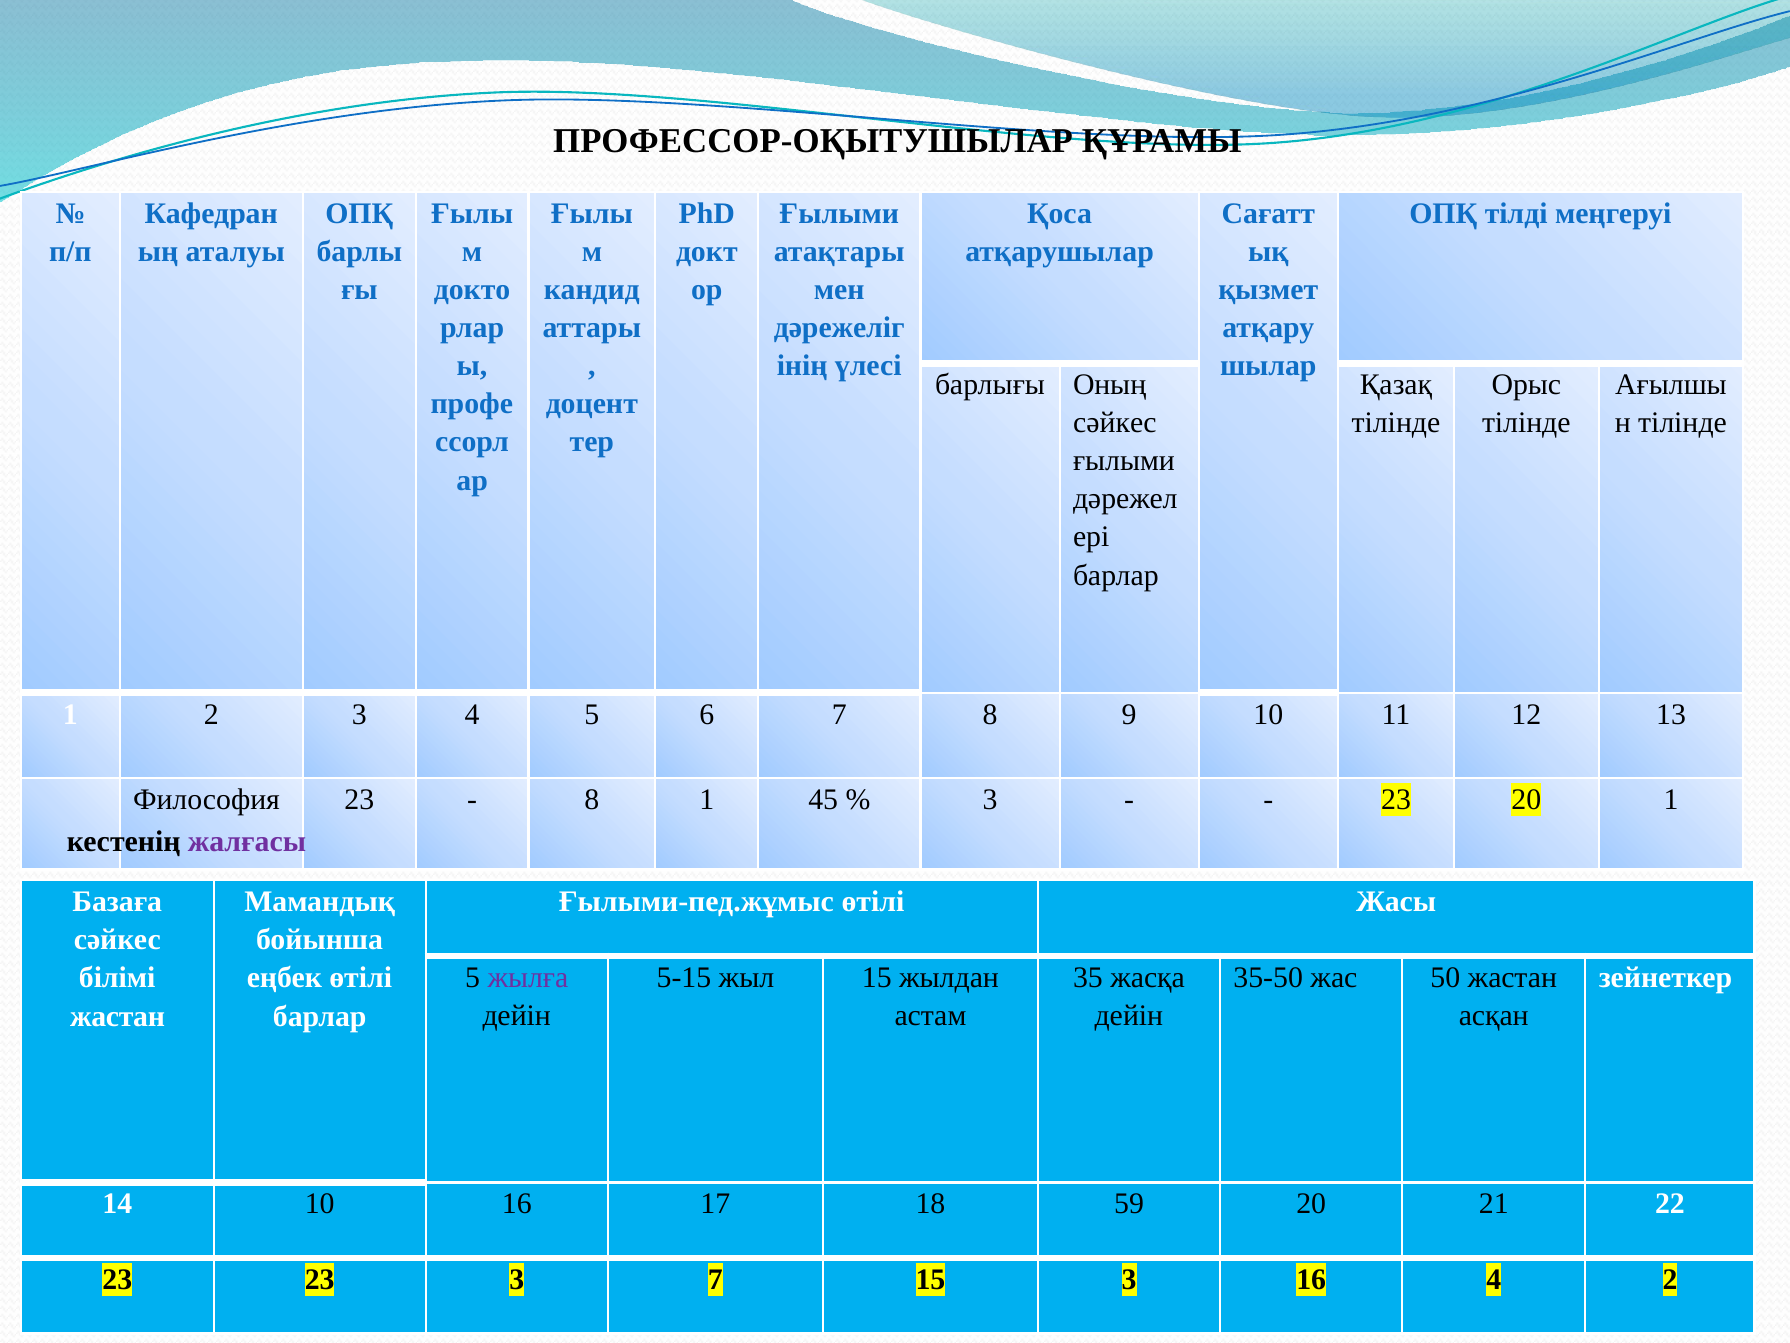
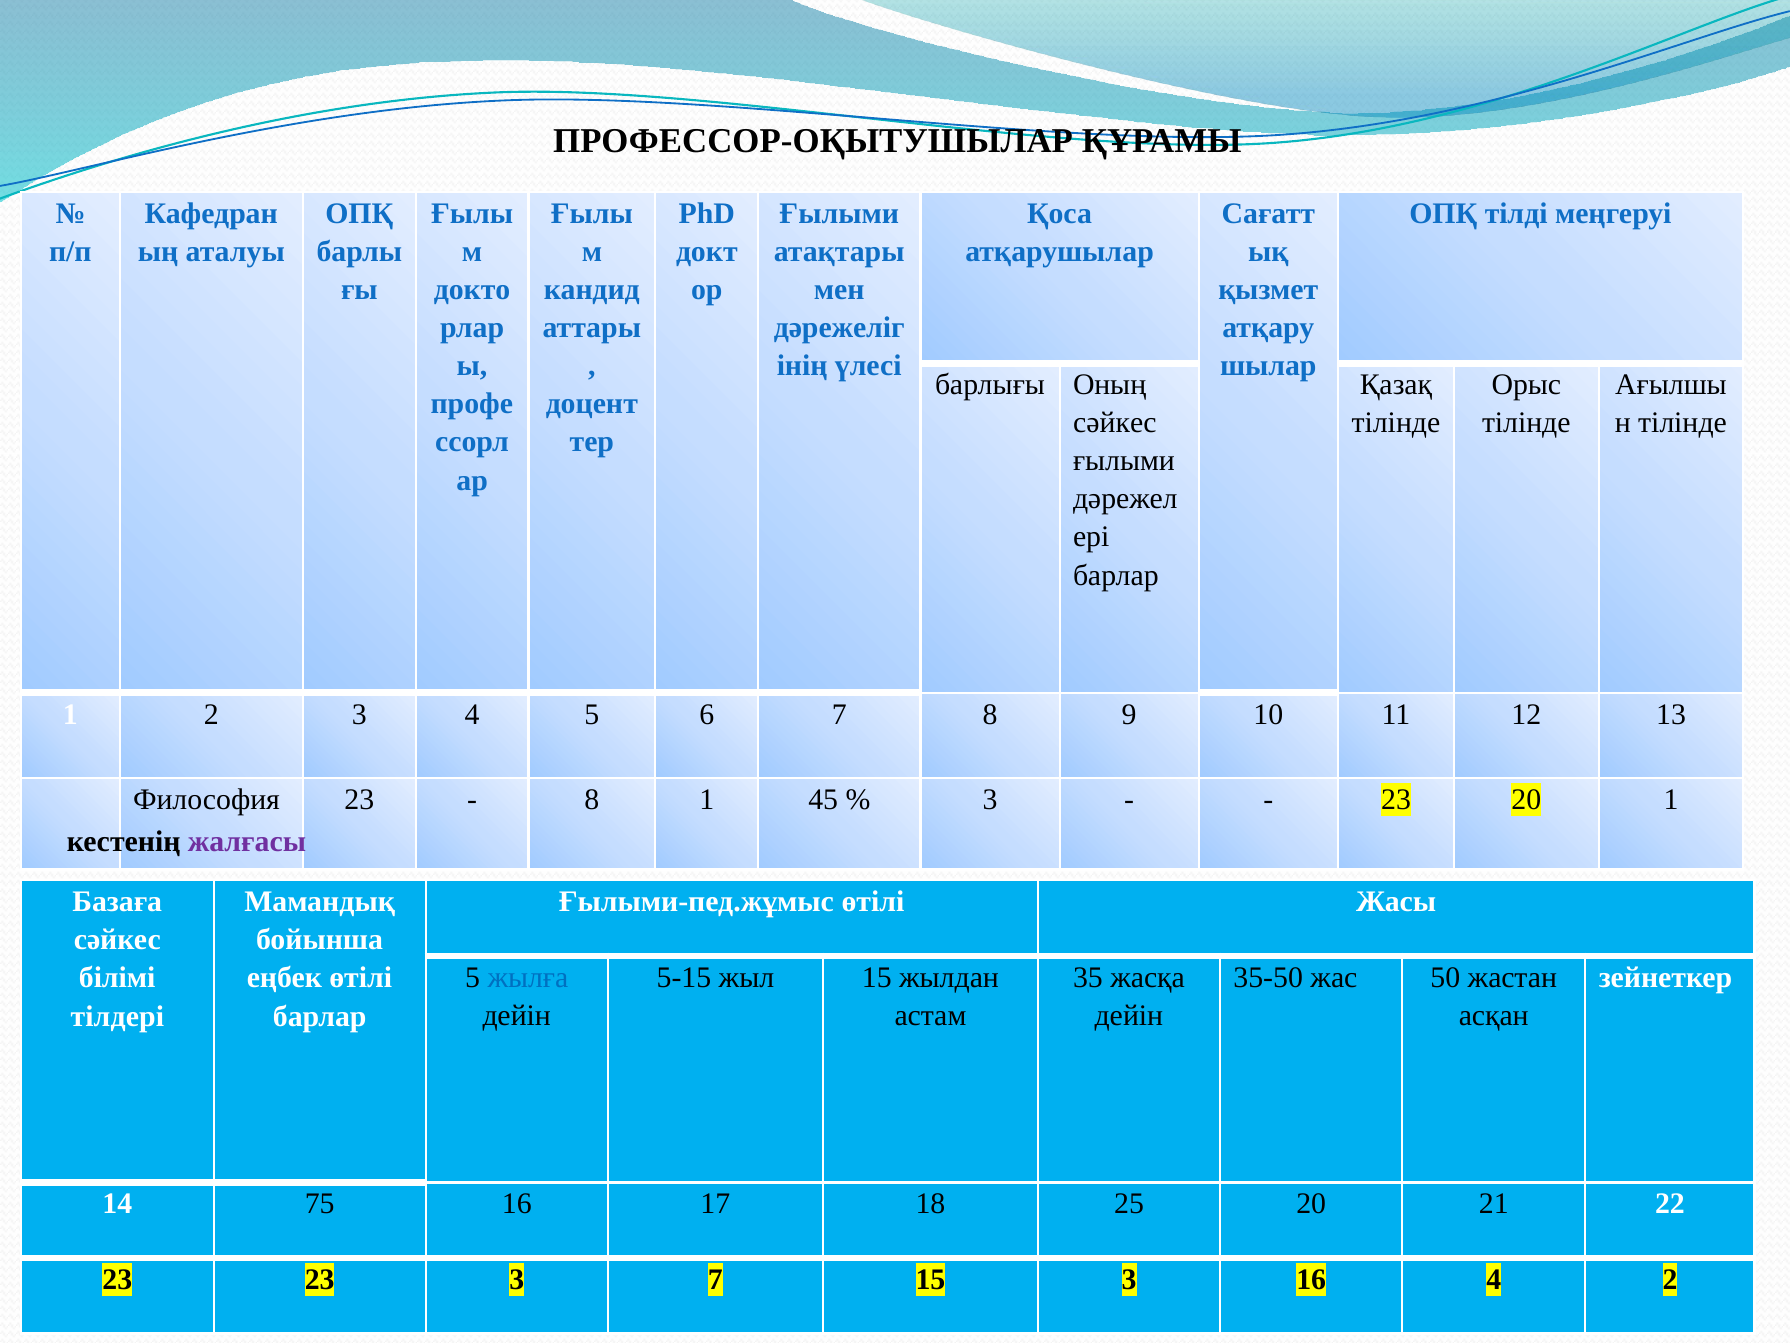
жылға colour: purple -> blue
жастан at (118, 1016): жастан -> тілдері
14 10: 10 -> 75
59: 59 -> 25
